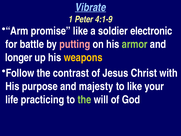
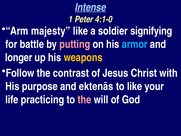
Vibrate: Vibrate -> Intense
4:1-9: 4:1-9 -> 4:1-0
promise: promise -> majesty
electronic: electronic -> signifying
armor colour: light green -> light blue
majesty: majesty -> ektenās
the at (84, 99) colour: light green -> pink
